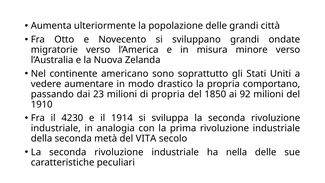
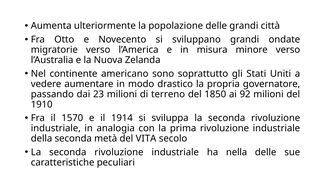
comportano: comportano -> governatore
di propria: propria -> terreno
4230: 4230 -> 1570
